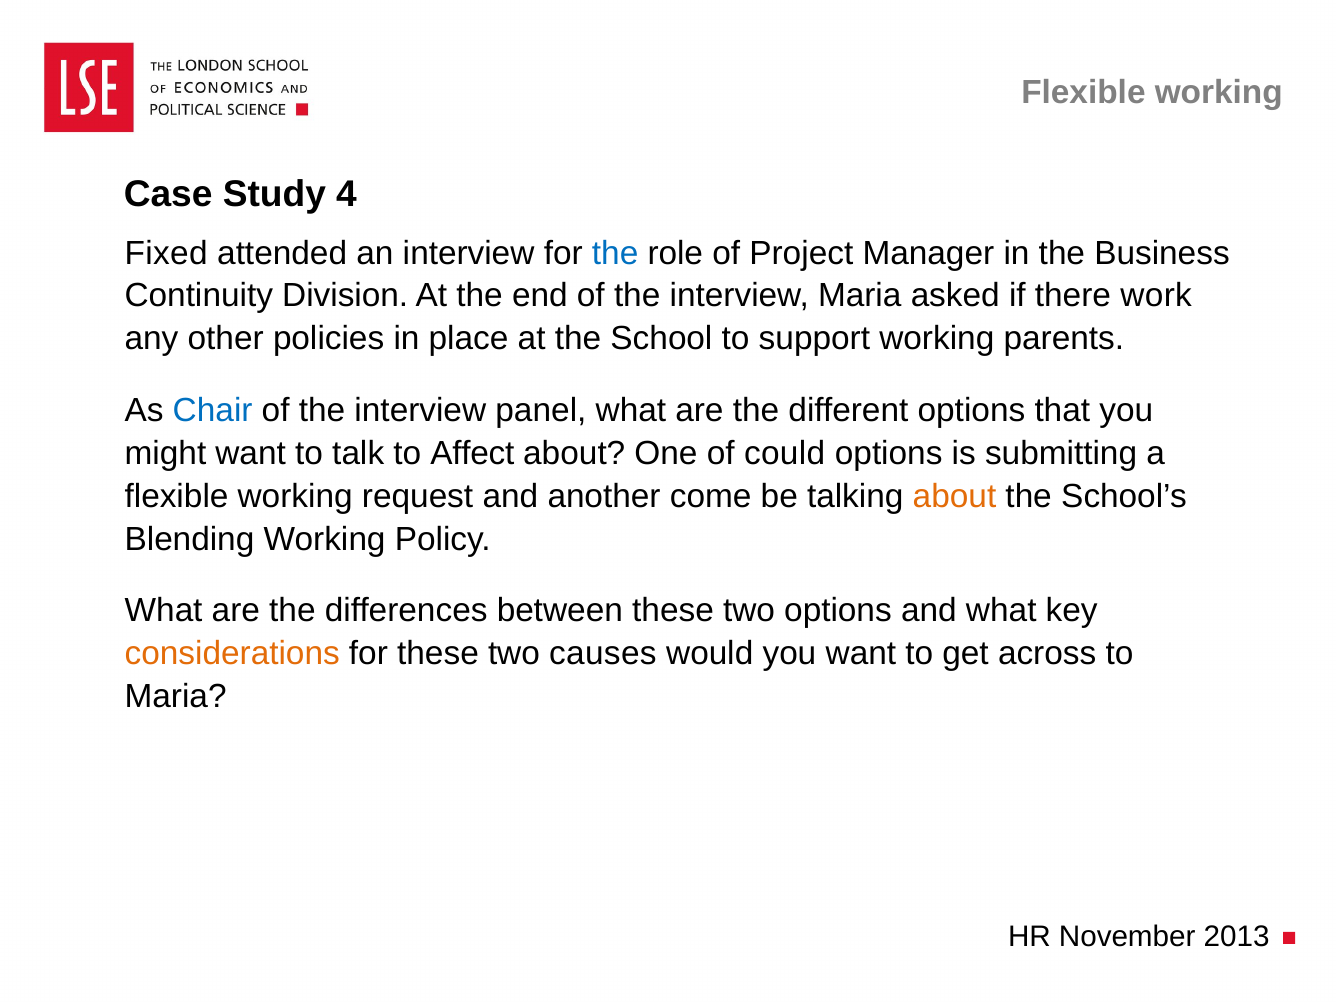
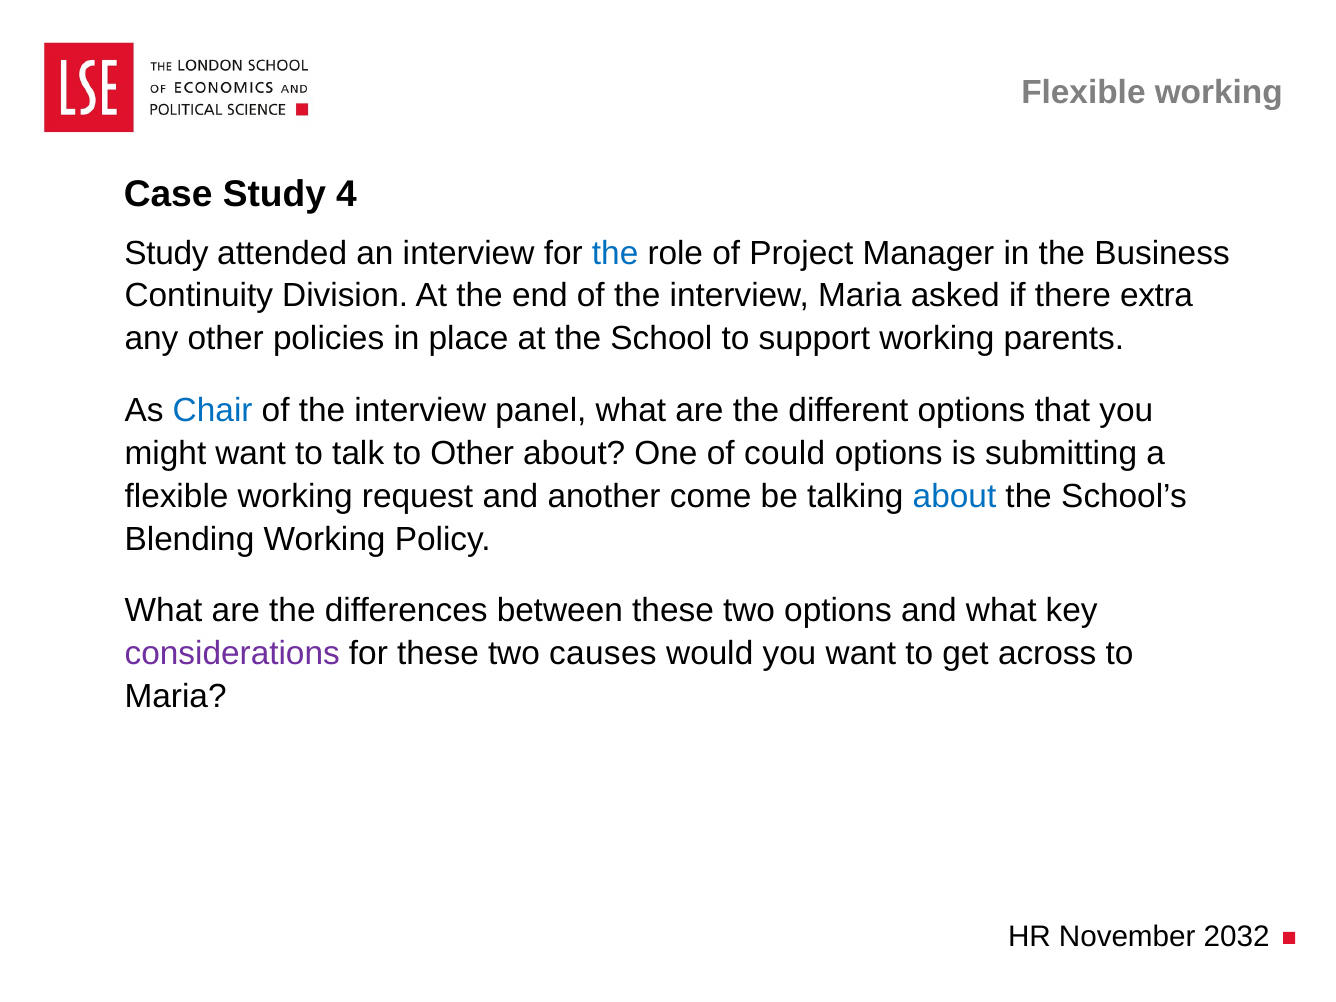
Fixed at (166, 253): Fixed -> Study
work: work -> extra
to Affect: Affect -> Other
about at (954, 496) colour: orange -> blue
considerations colour: orange -> purple
2013: 2013 -> 2032
